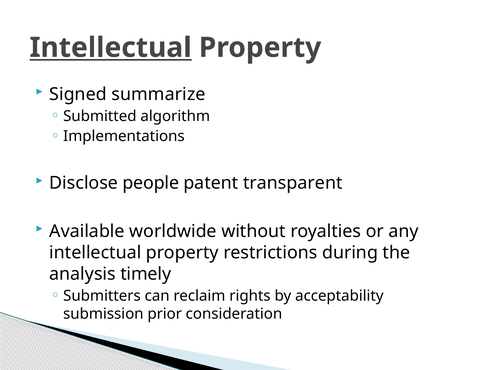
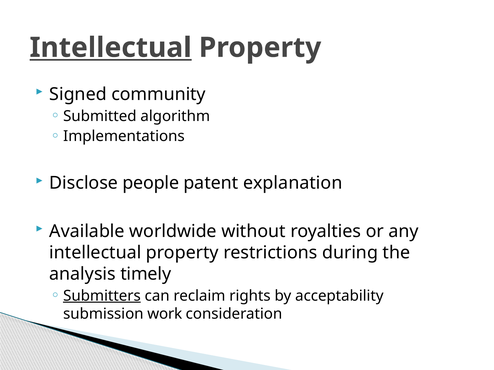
summarize: summarize -> community
transparent: transparent -> explanation
Submitters underline: none -> present
prior: prior -> work
